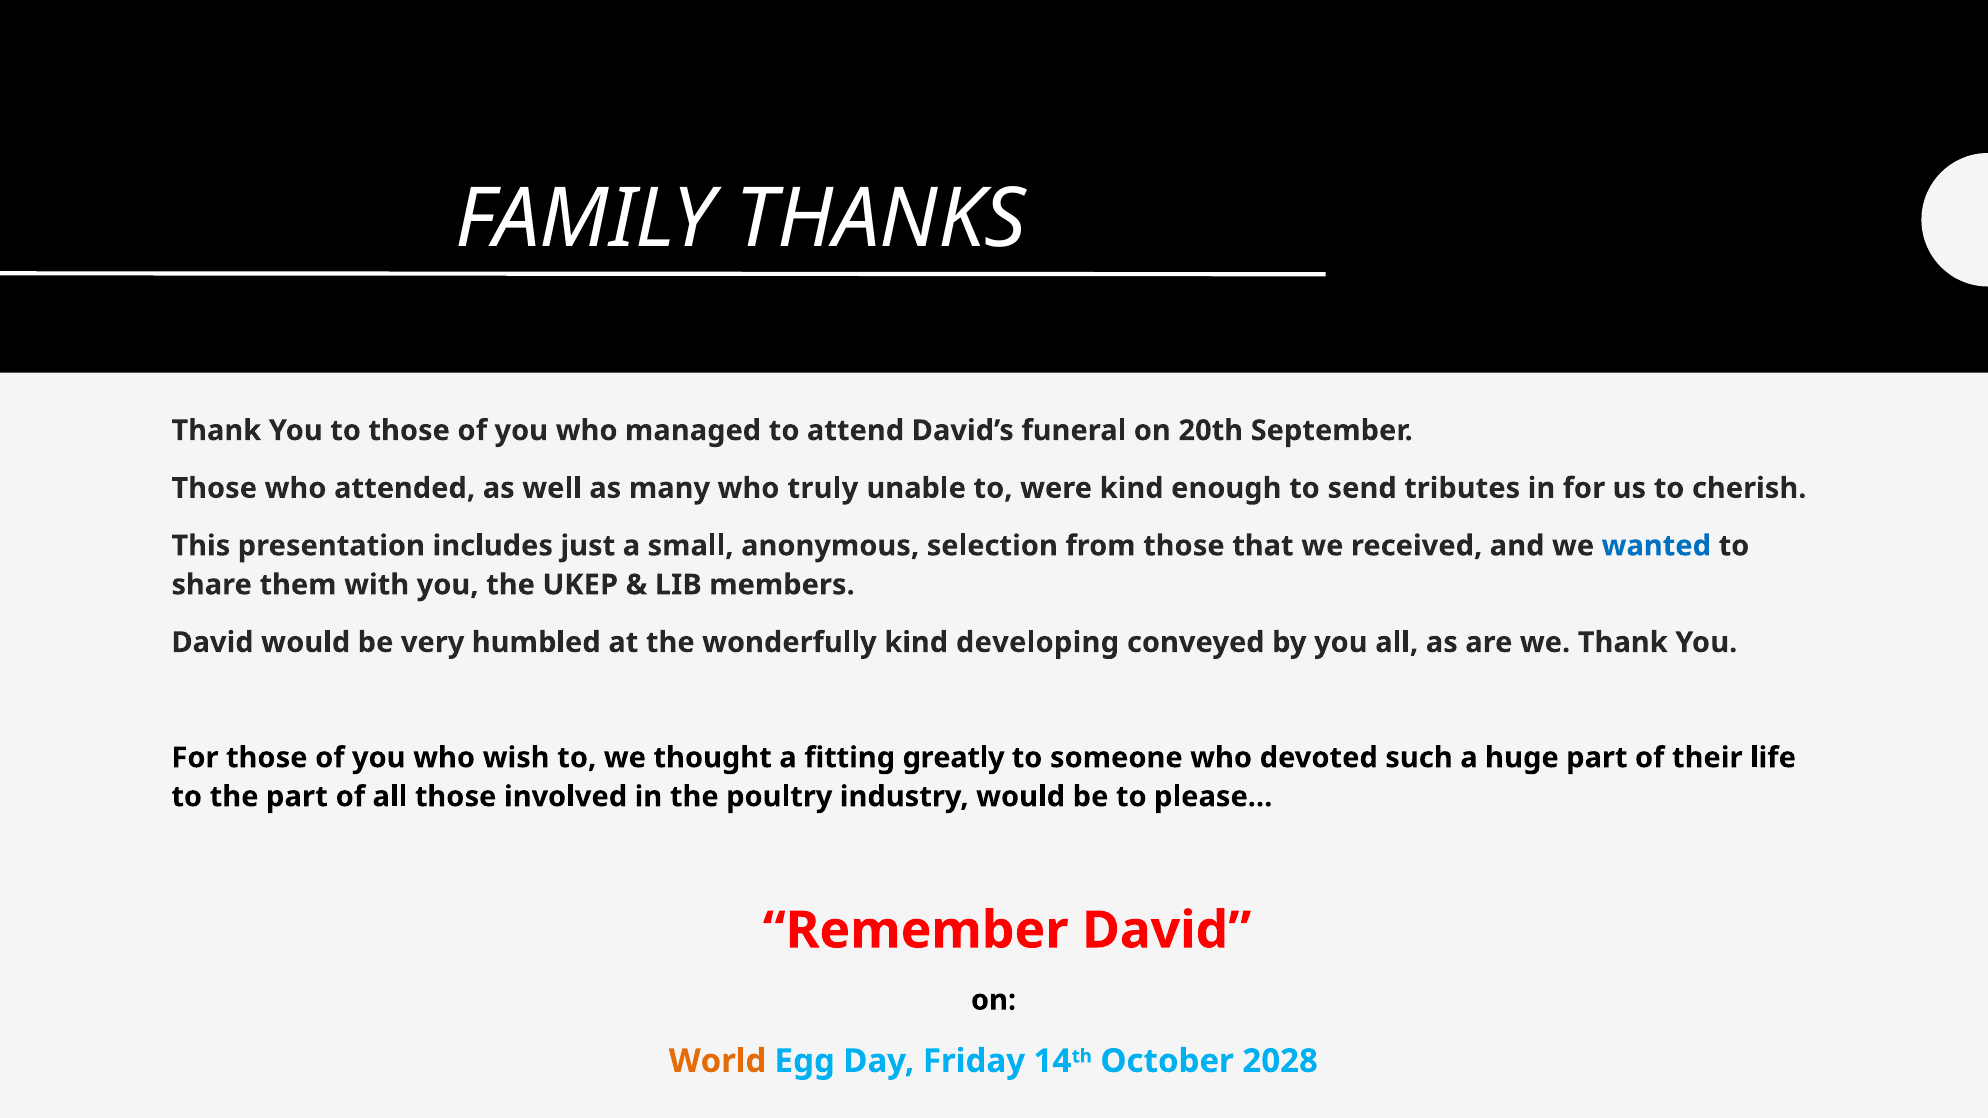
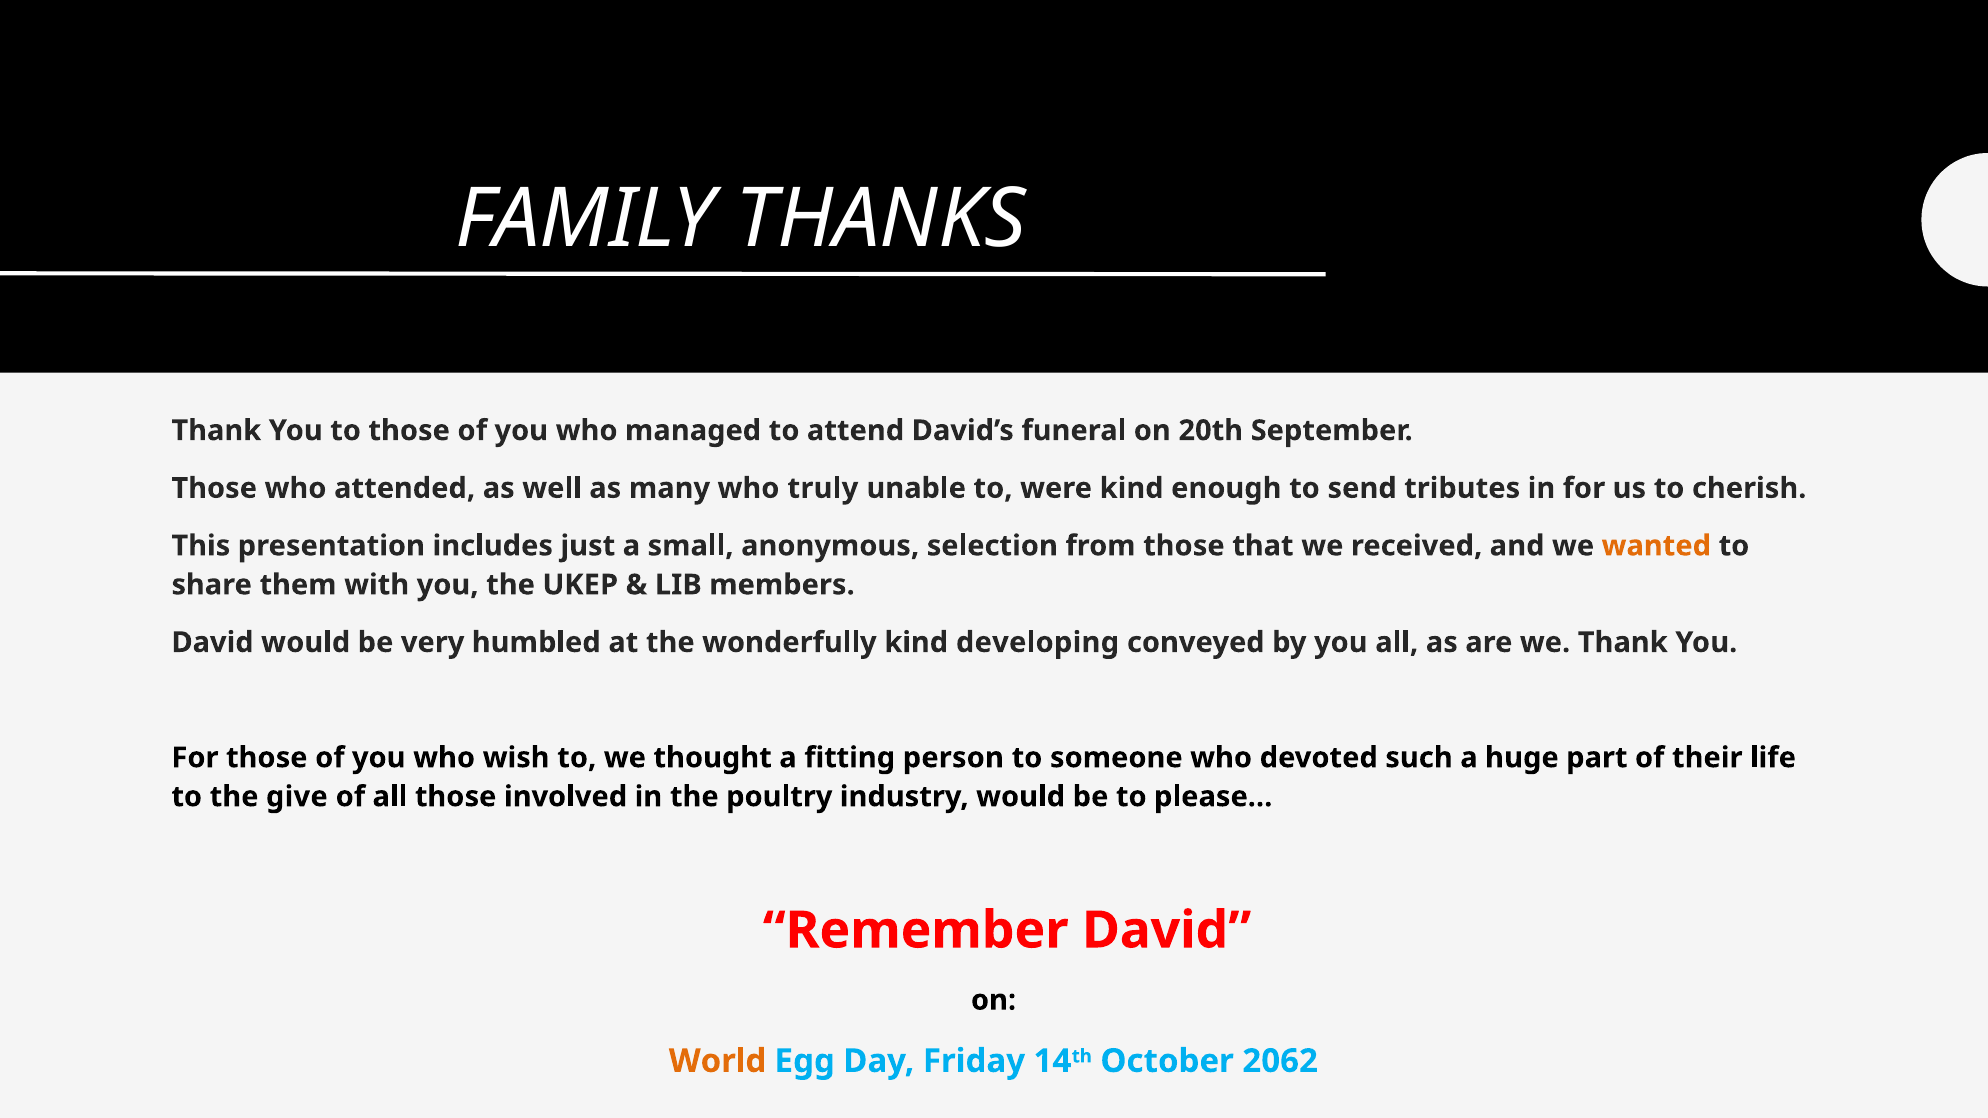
wanted colour: blue -> orange
greatly: greatly -> person
the part: part -> give
2028: 2028 -> 2062
